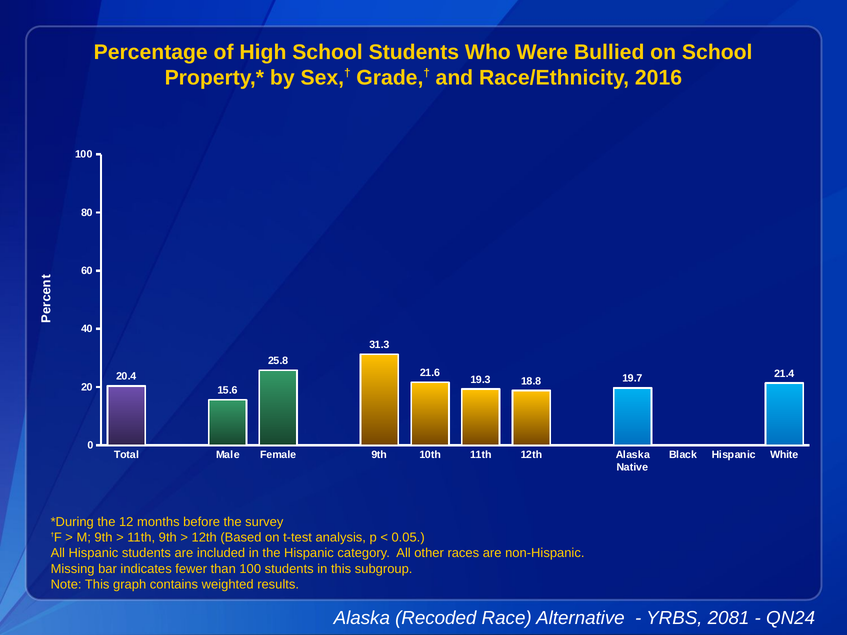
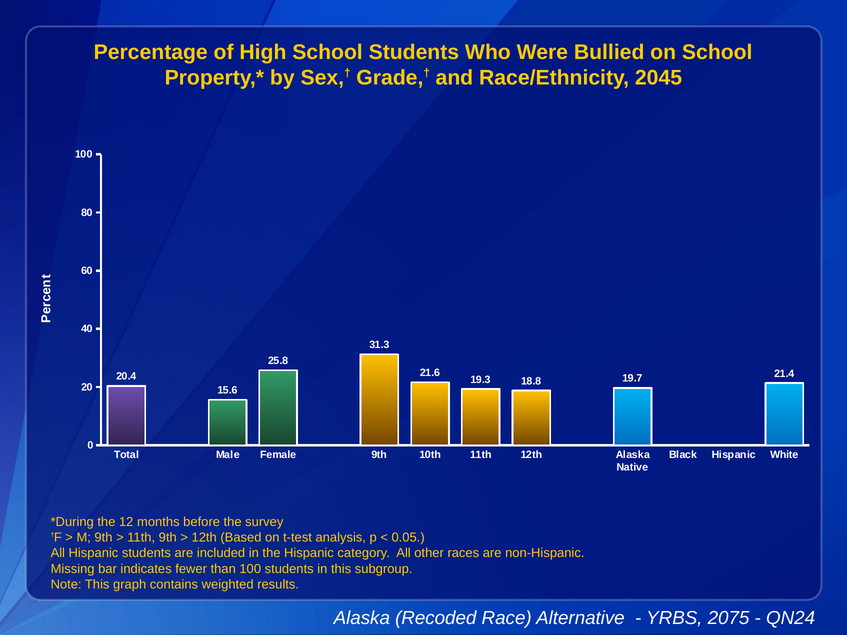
2016: 2016 -> 2045
2081: 2081 -> 2075
